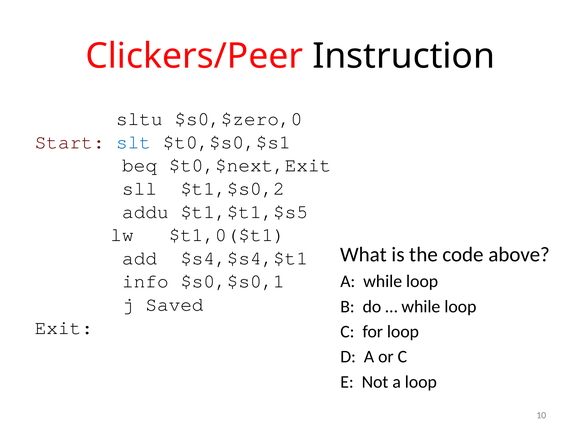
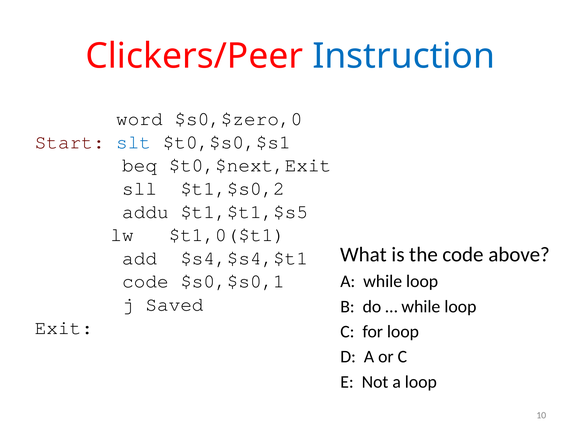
Instruction colour: black -> blue
sltu: sltu -> word
info at (145, 282): info -> code
